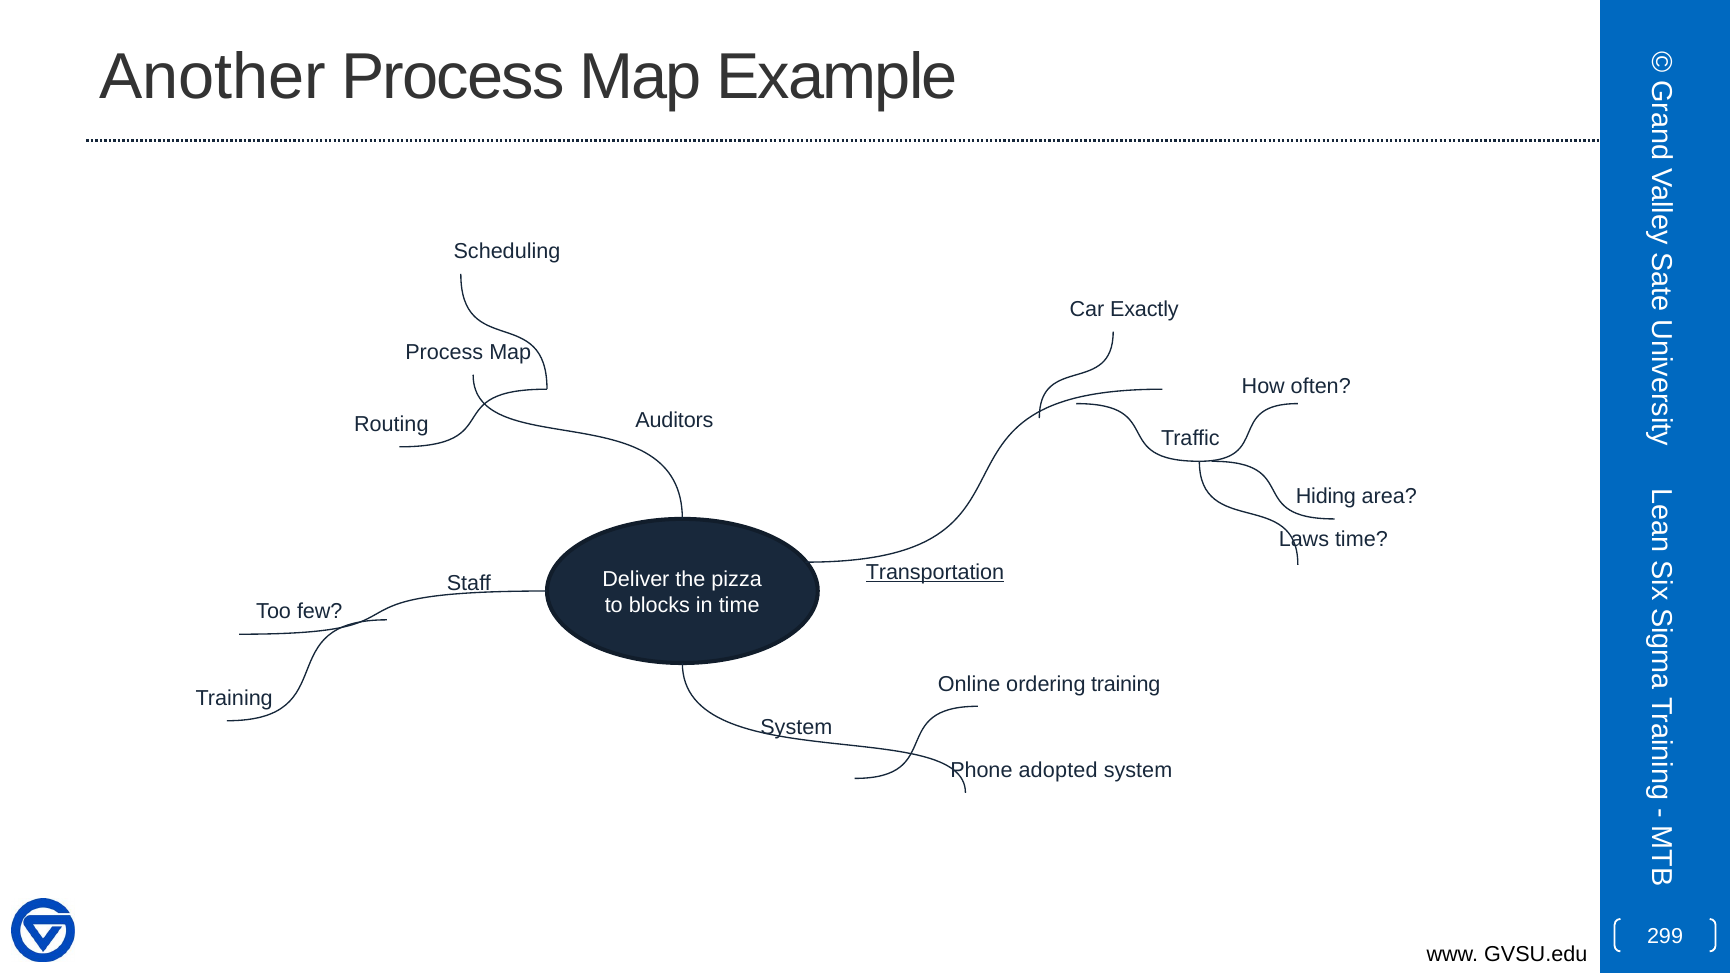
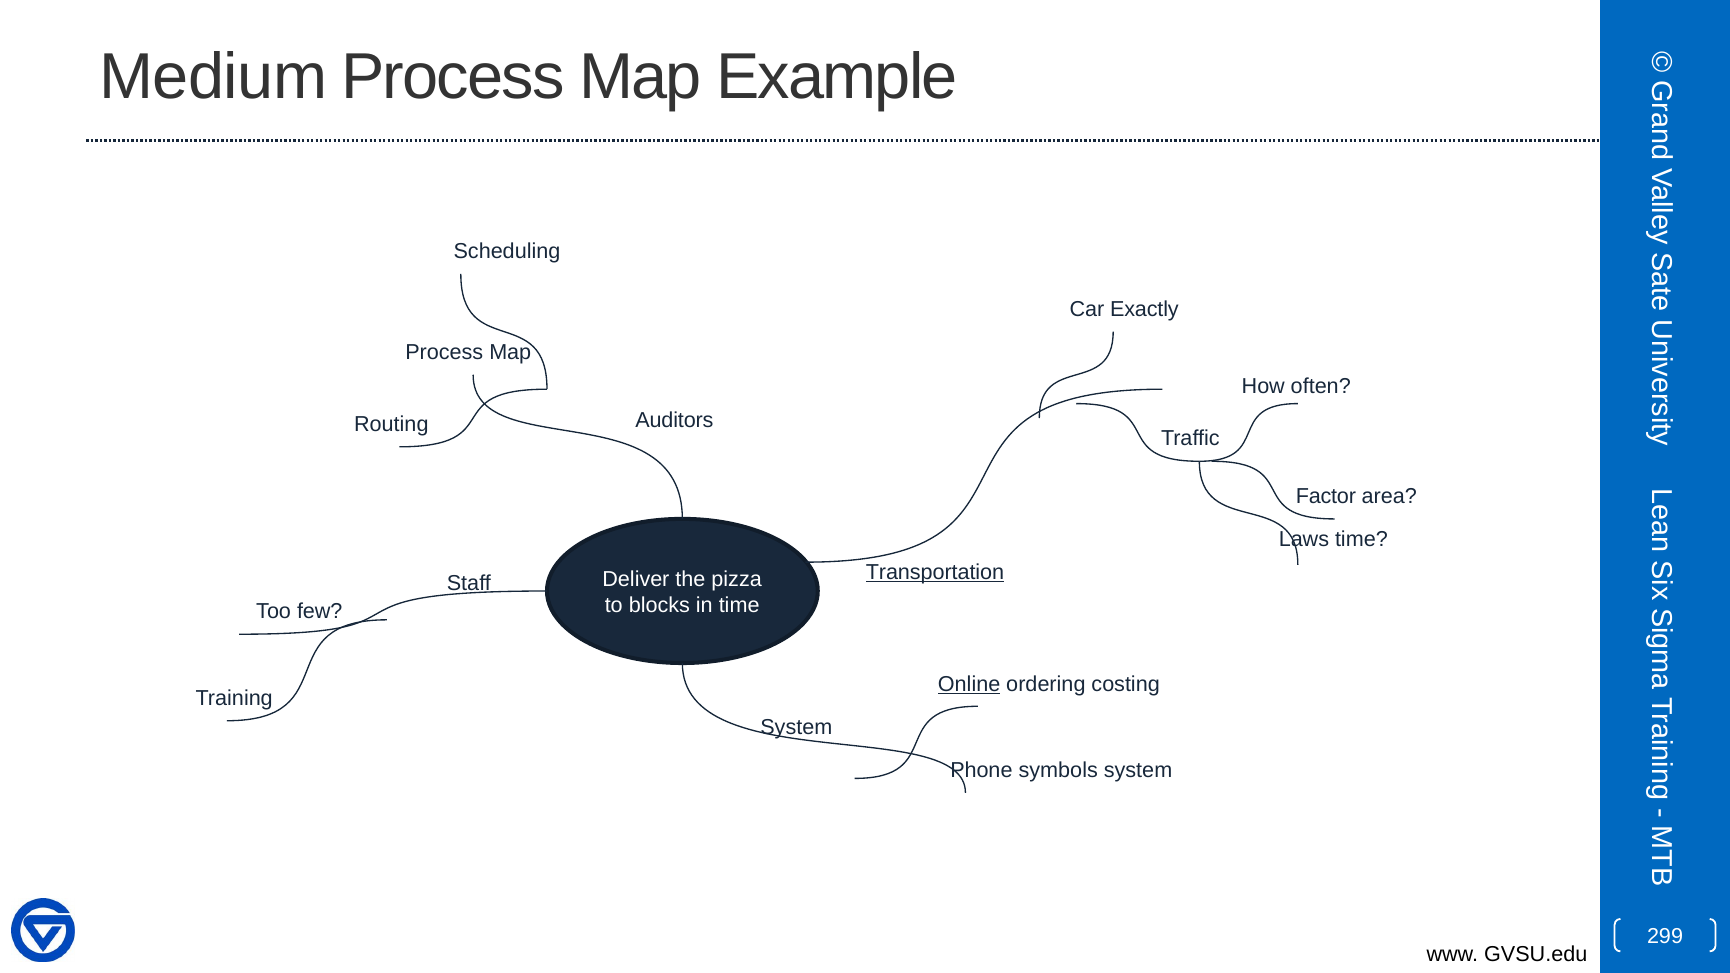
Another: Another -> Medium
Hiding: Hiding -> Factor
Online underline: none -> present
ordering training: training -> costing
adopted: adopted -> symbols
